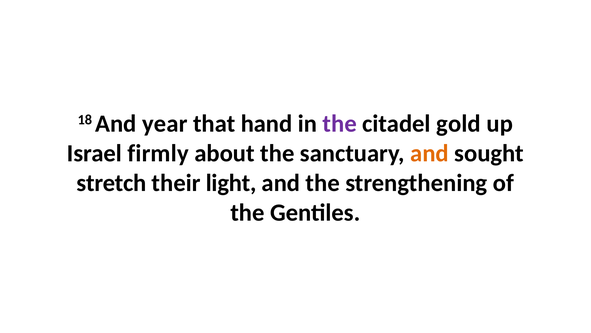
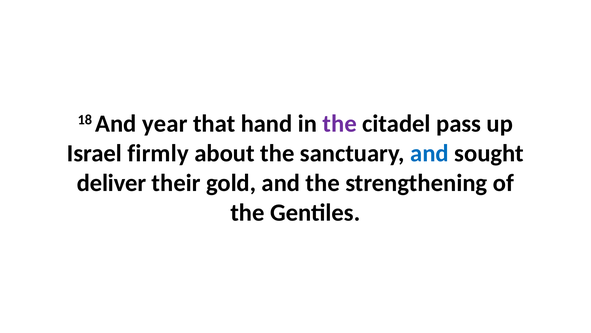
gold: gold -> pass
and at (429, 153) colour: orange -> blue
stretch: stretch -> deliver
light: light -> gold
